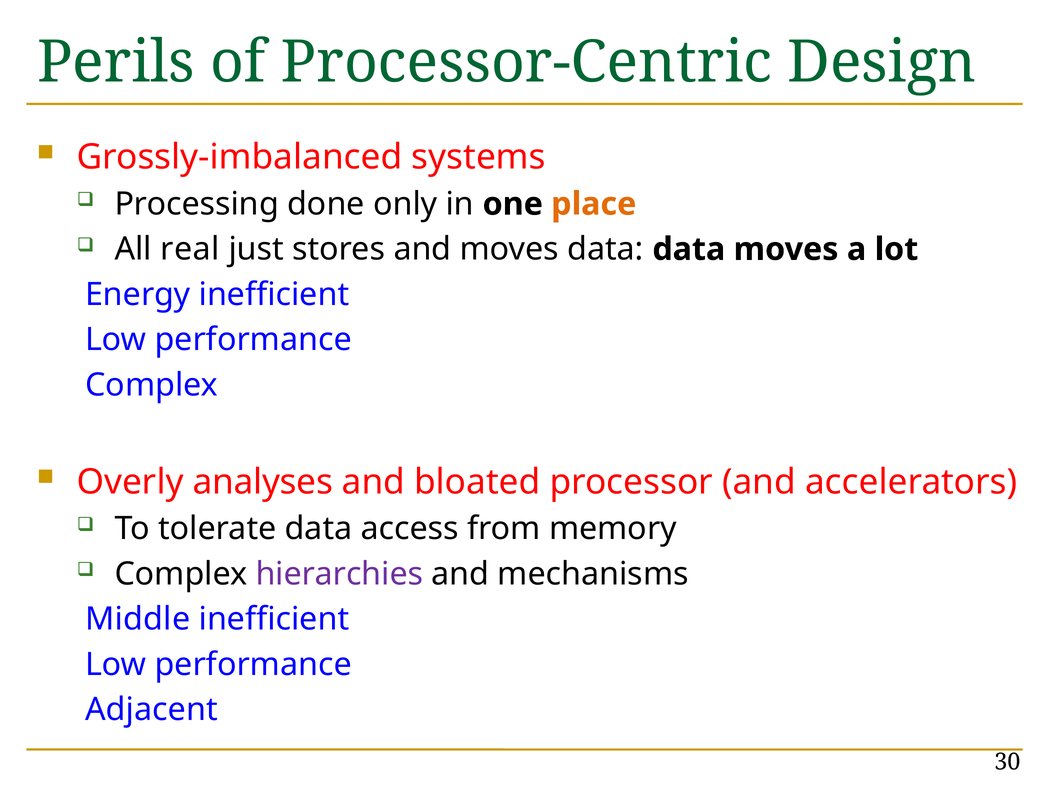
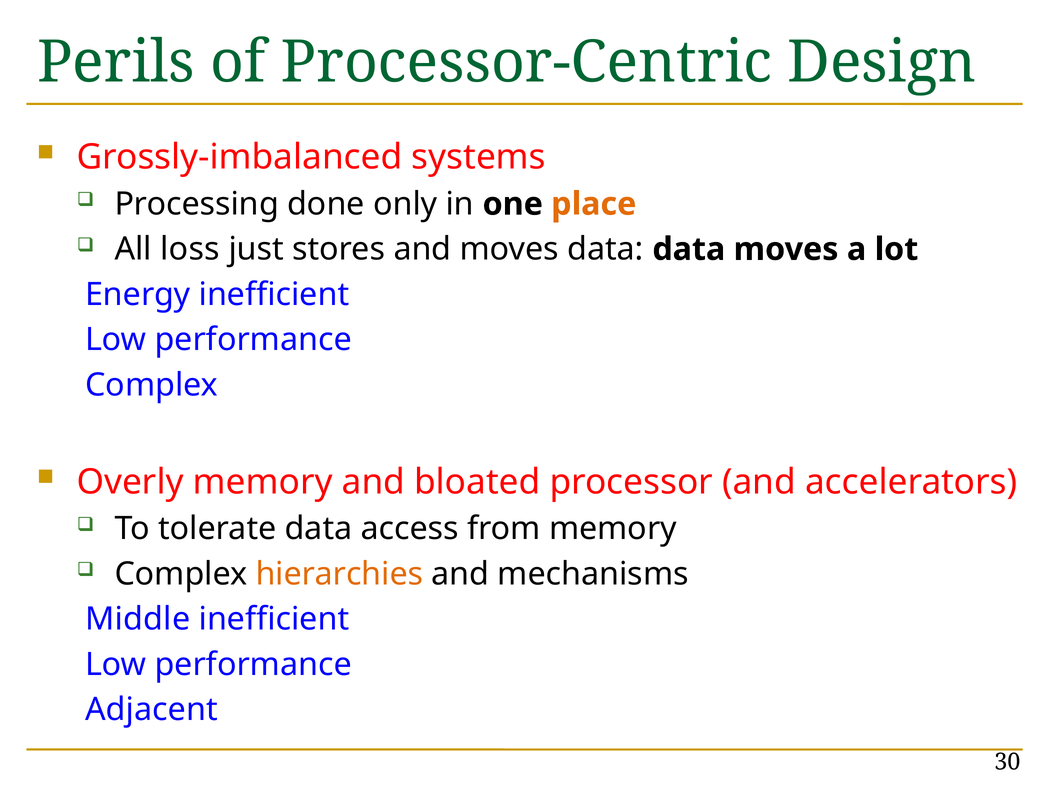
real: real -> loss
Overly analyses: analyses -> memory
hierarchies colour: purple -> orange
